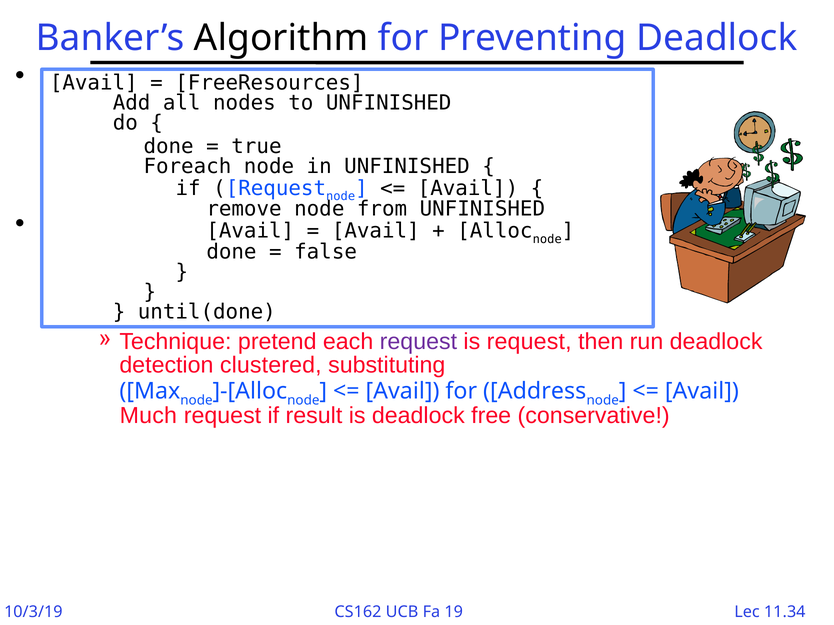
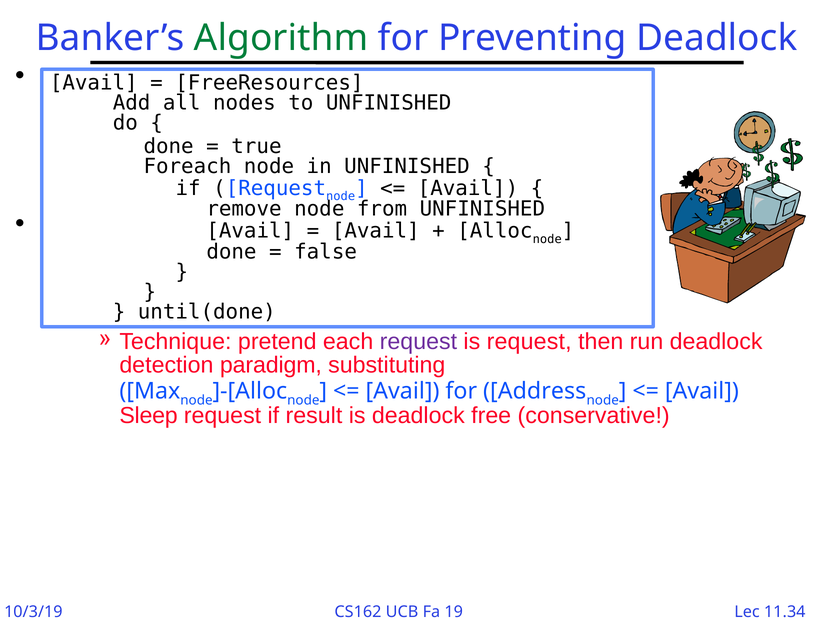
Algorithm at (281, 38) colour: black -> green
clustered: clustered -> paradigm
Much: Much -> Sleep
